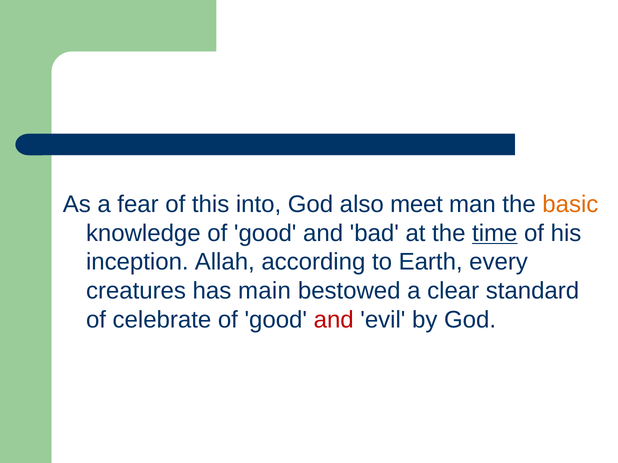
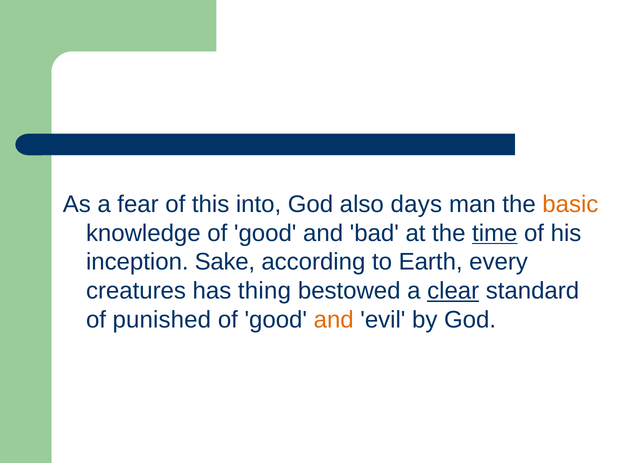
meet: meet -> days
Allah: Allah -> Sake
main: main -> thing
clear underline: none -> present
celebrate: celebrate -> punished
and at (334, 320) colour: red -> orange
